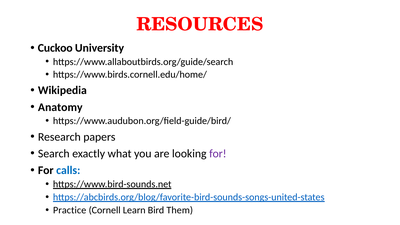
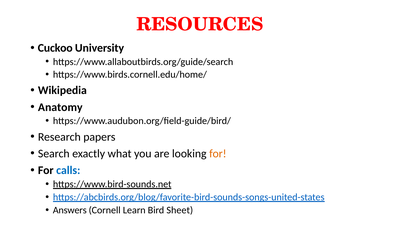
for at (218, 154) colour: purple -> orange
Practice: Practice -> Answers
Them: Them -> Sheet
